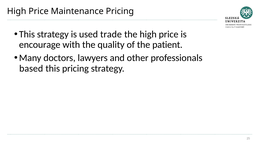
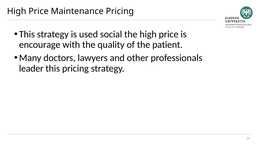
trade: trade -> social
based: based -> leader
